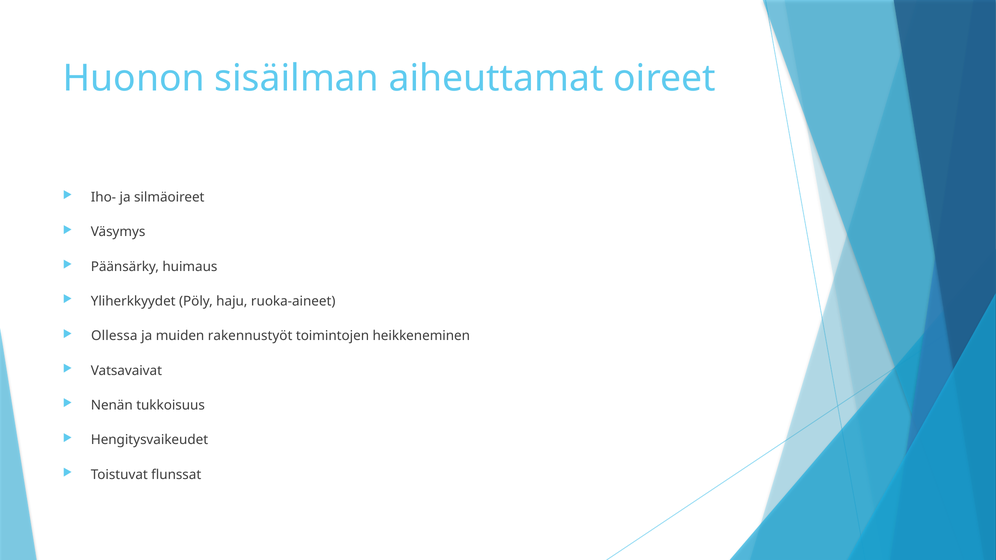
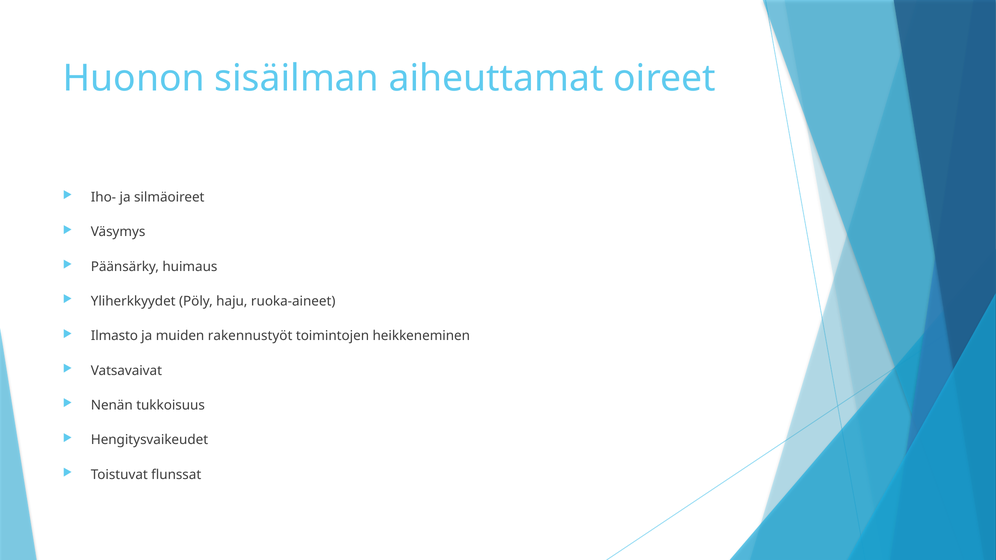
Ollessa: Ollessa -> Ilmasto
